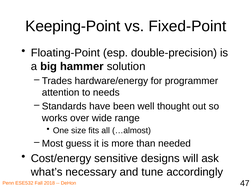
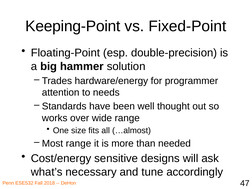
Most guess: guess -> range
